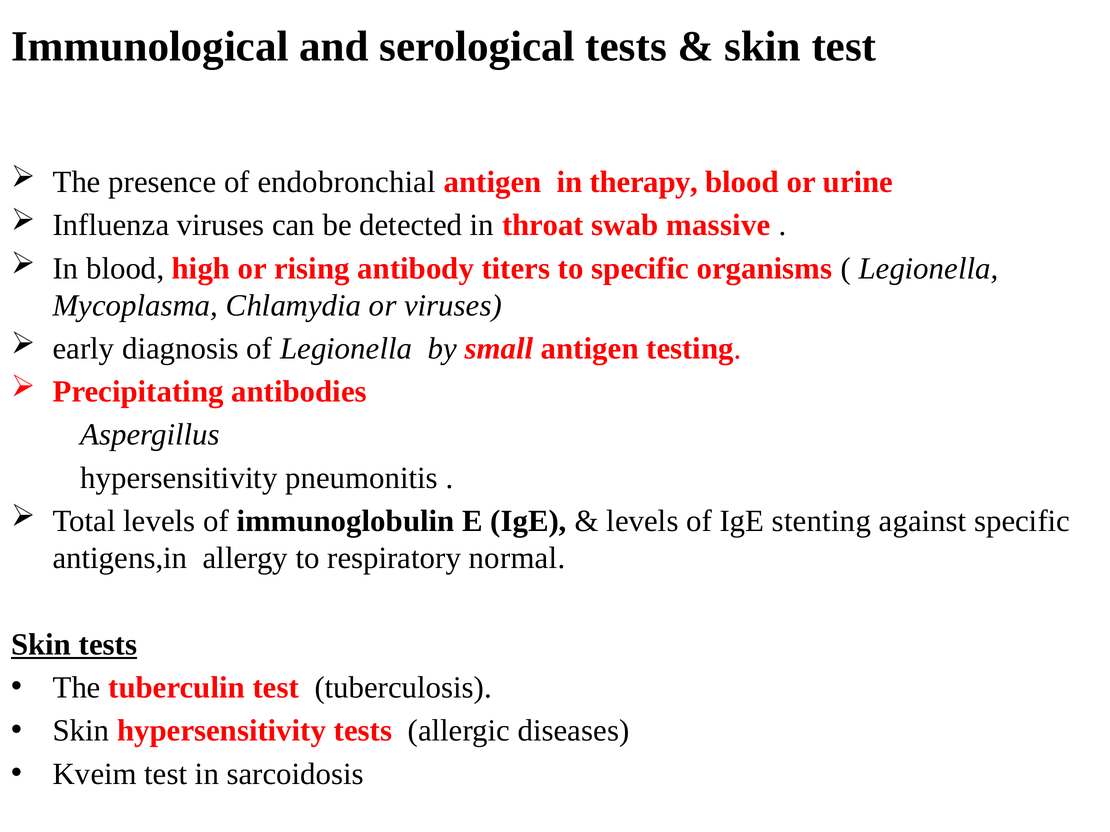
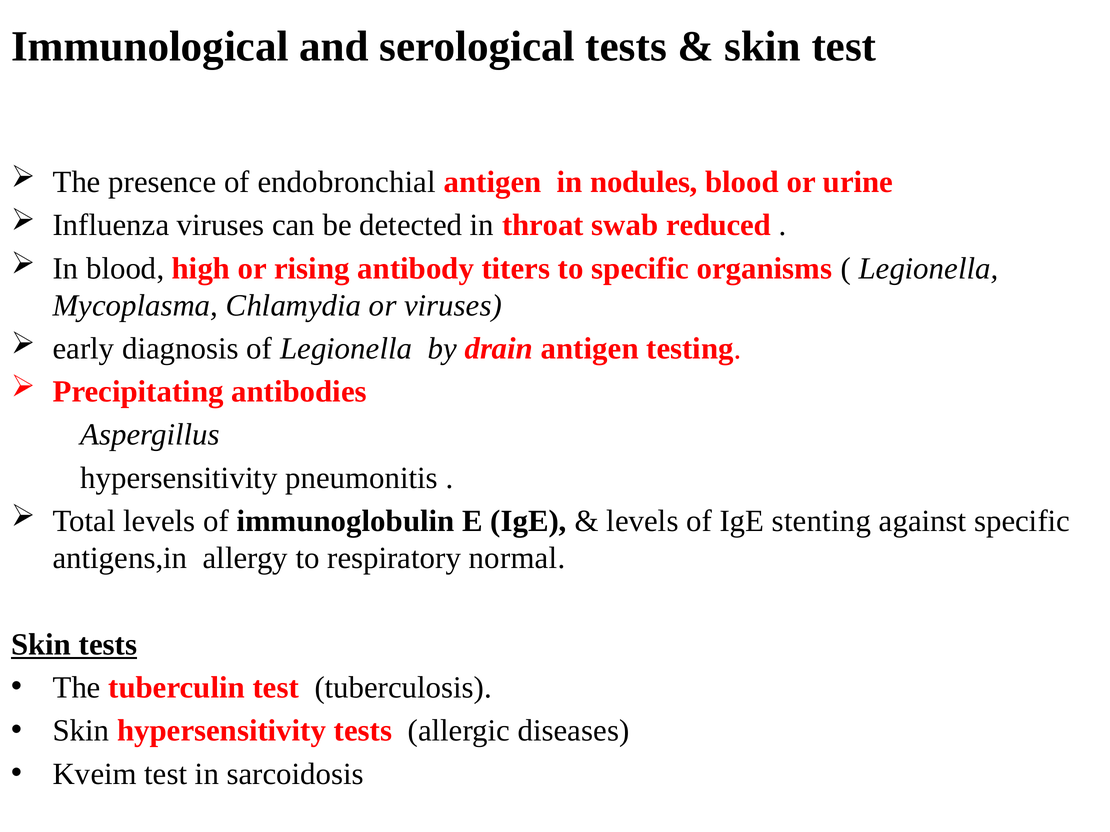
therapy: therapy -> nodules
massive: massive -> reduced
small: small -> drain
